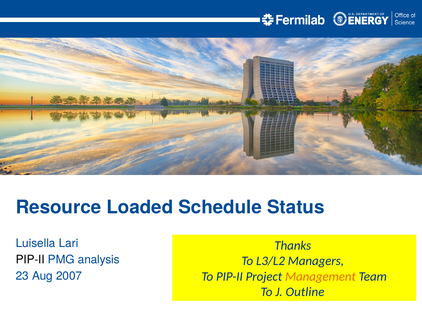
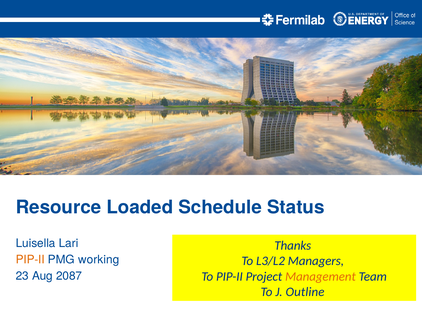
PIP-II at (30, 259) colour: black -> orange
analysis: analysis -> working
2007: 2007 -> 2087
